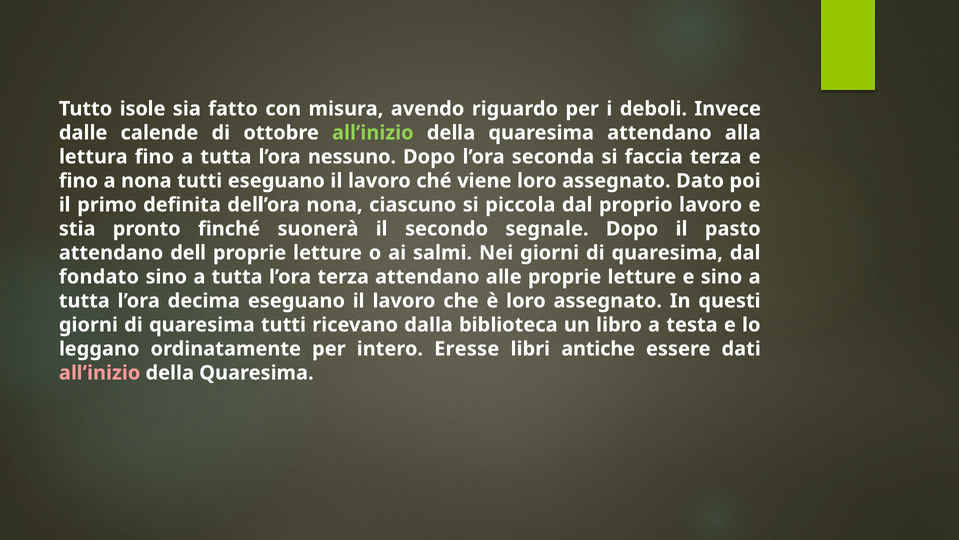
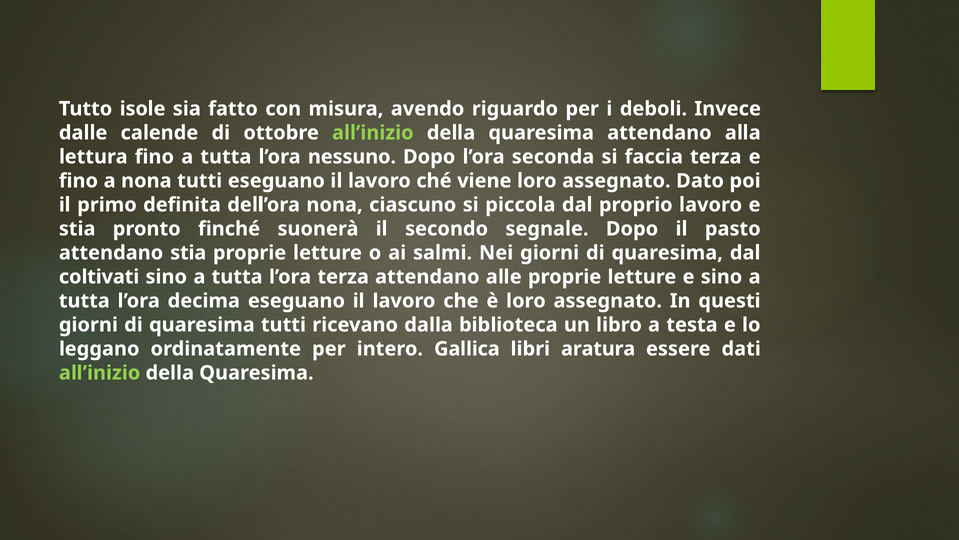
attendano dell: dell -> stia
fondato: fondato -> coltivati
Eresse: Eresse -> Gallica
antiche: antiche -> aratura
all’inizio at (100, 373) colour: pink -> light green
